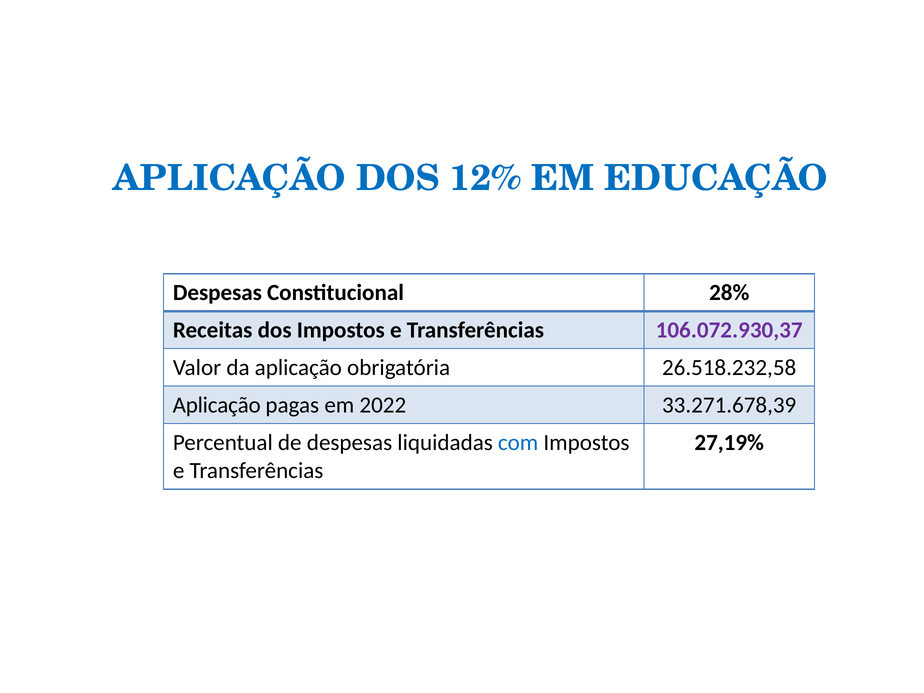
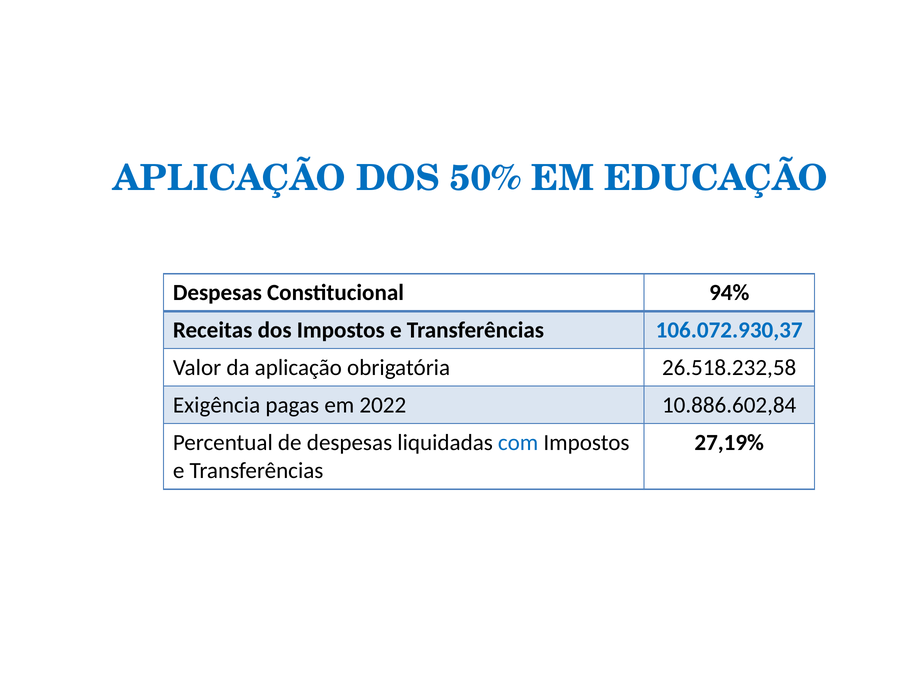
12%: 12% -> 50%
28%: 28% -> 94%
106.072.930,37 colour: purple -> blue
Aplicação at (217, 405): Aplicação -> Exigência
33.271.678,39: 33.271.678,39 -> 10.886.602,84
